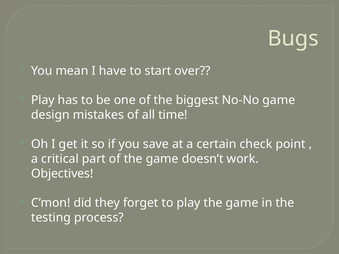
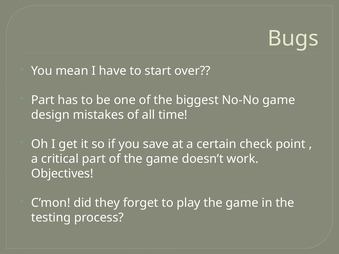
Play at (43, 100): Play -> Part
